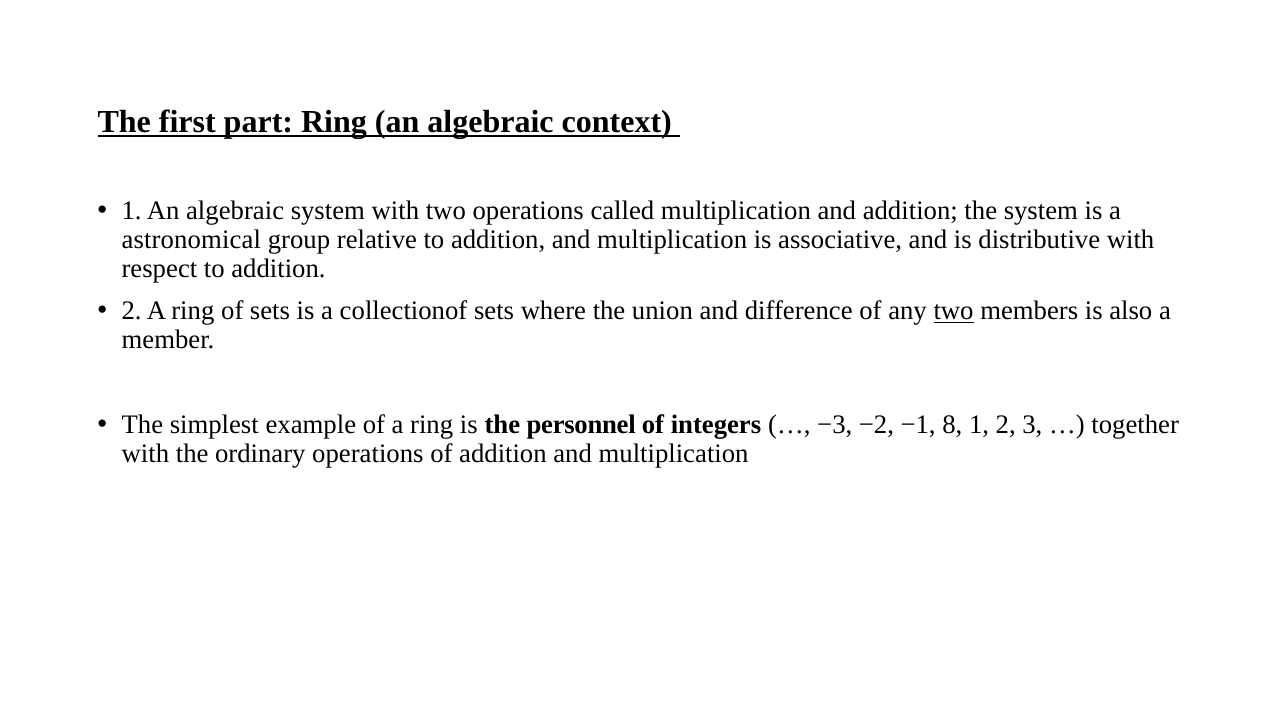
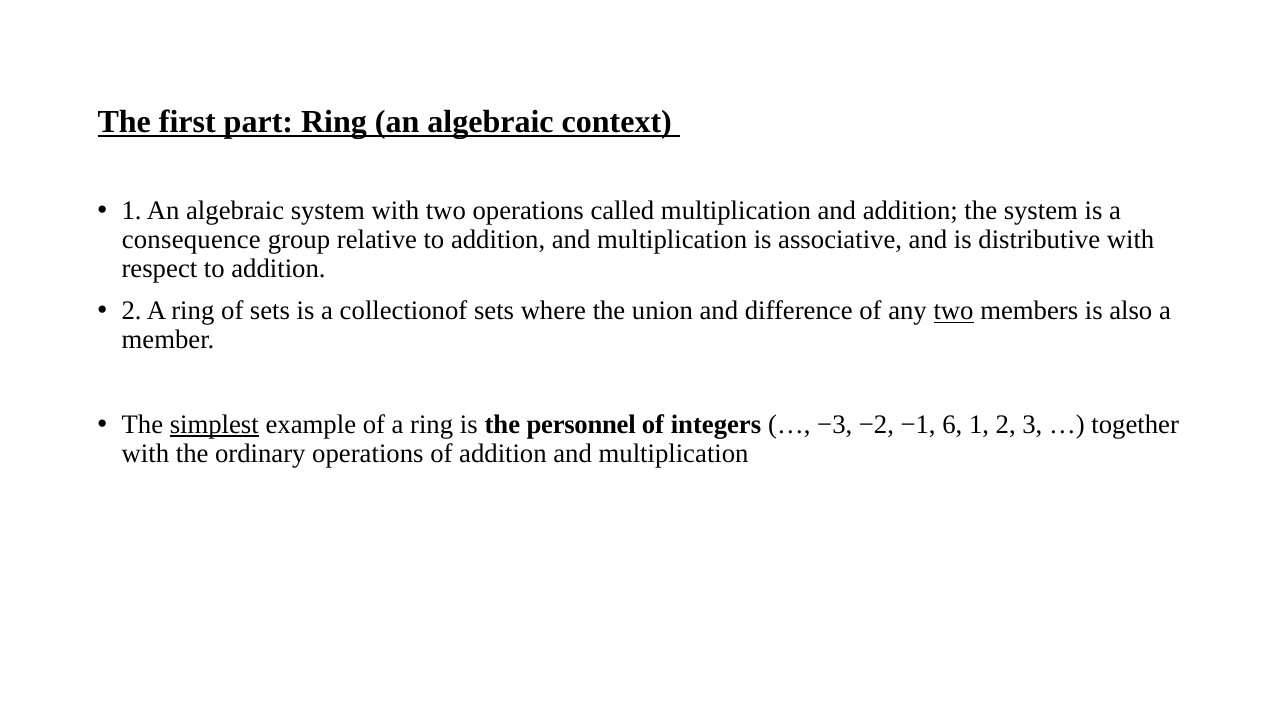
astronomical: astronomical -> consequence
simplest underline: none -> present
8: 8 -> 6
